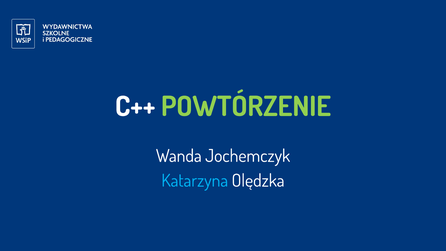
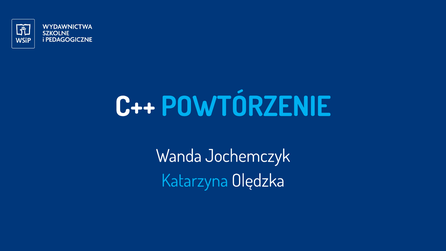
POWTÓRZENIE colour: light green -> light blue
